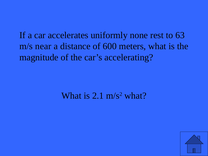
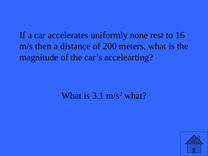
63: 63 -> 16
near: near -> then
600: 600 -> 200
accelerating: accelerating -> accelearting
2.1: 2.1 -> 3.1
